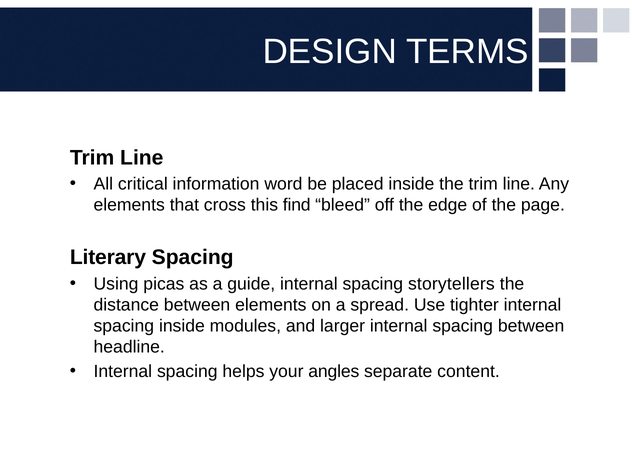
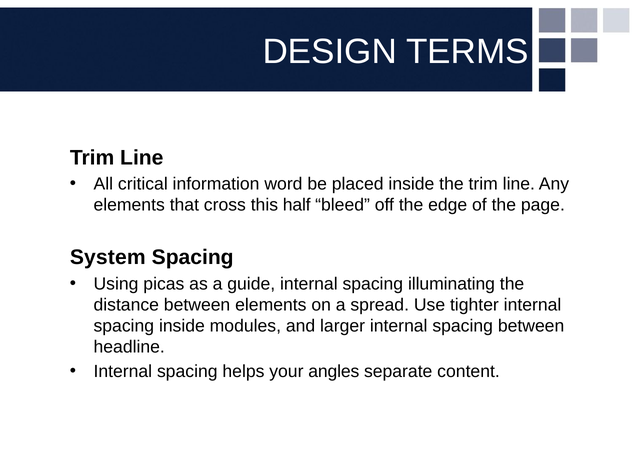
find: find -> half
Literary: Literary -> System
storytellers: storytellers -> illuminating
